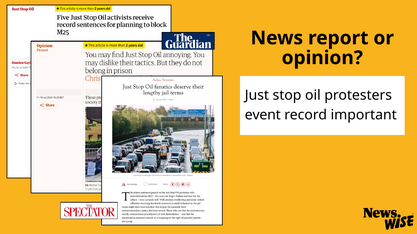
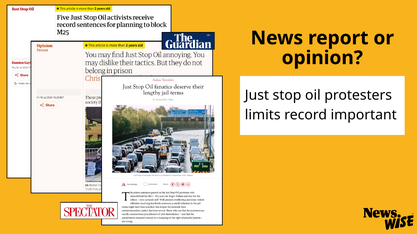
event at (263, 115): event -> limits
